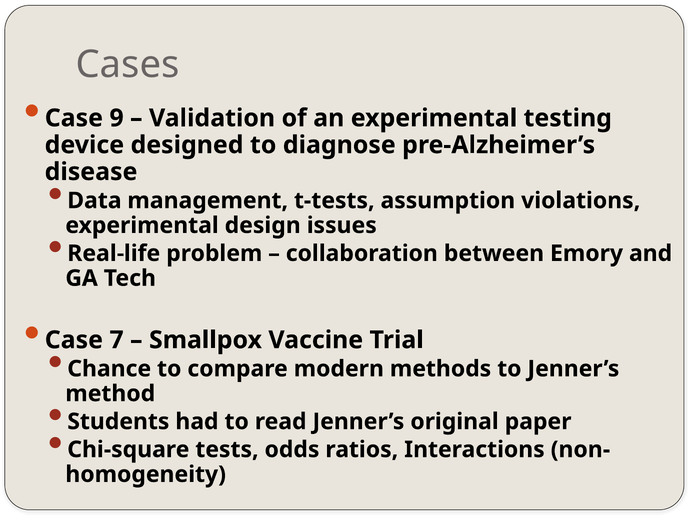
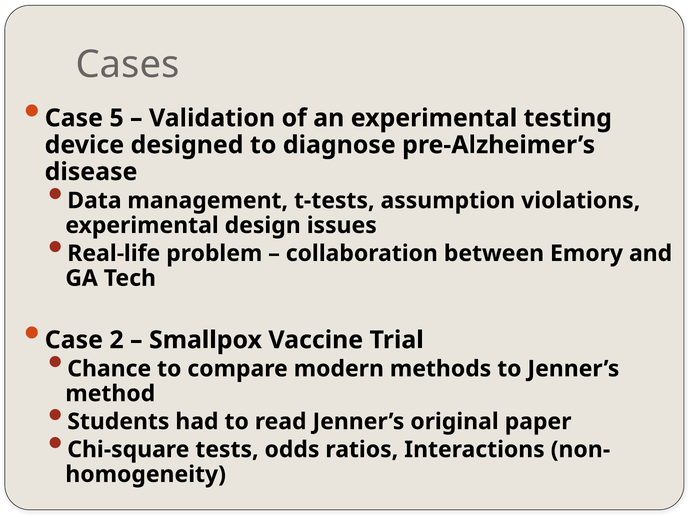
9: 9 -> 5
7: 7 -> 2
